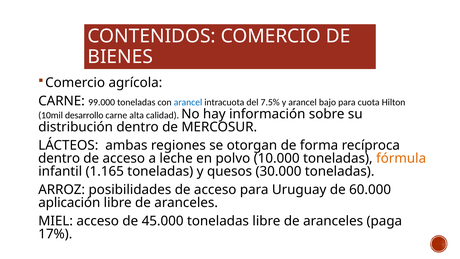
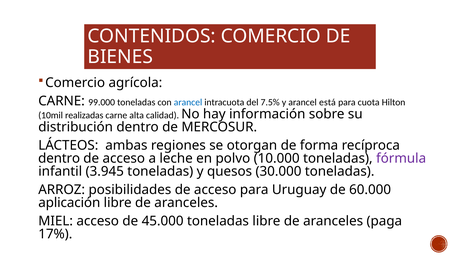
bajo: bajo -> está
desarrollo: desarrollo -> realizadas
fórmula colour: orange -> purple
1.165: 1.165 -> 3.945
